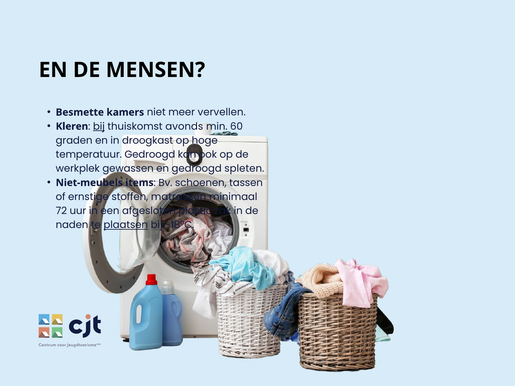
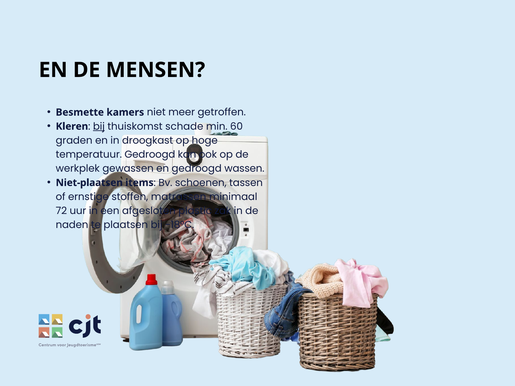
vervellen: vervellen -> getroffen
avonds: avonds -> schade
spleten: spleten -> wassen
Niet-meubels: Niet-meubels -> Niet-plaatsen
plaatsen underline: present -> none
